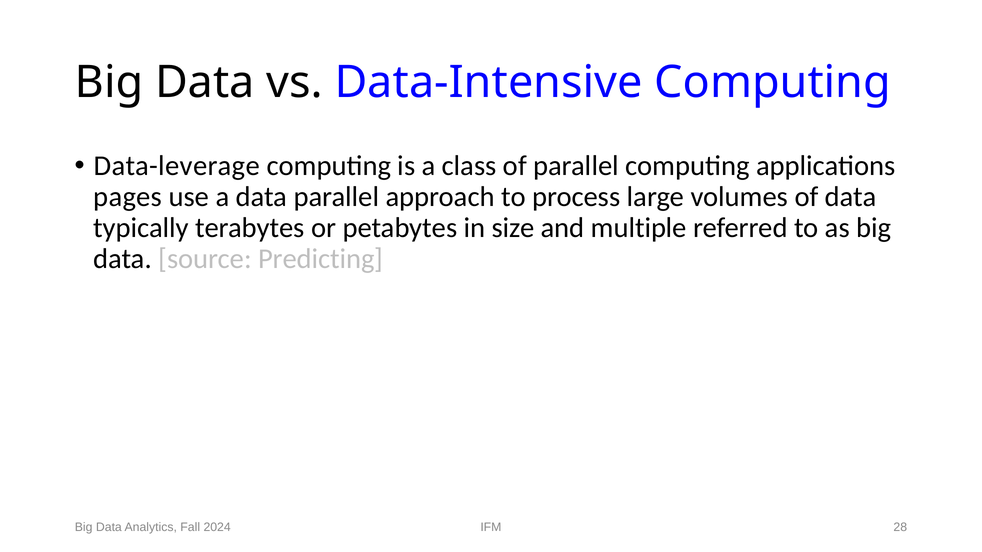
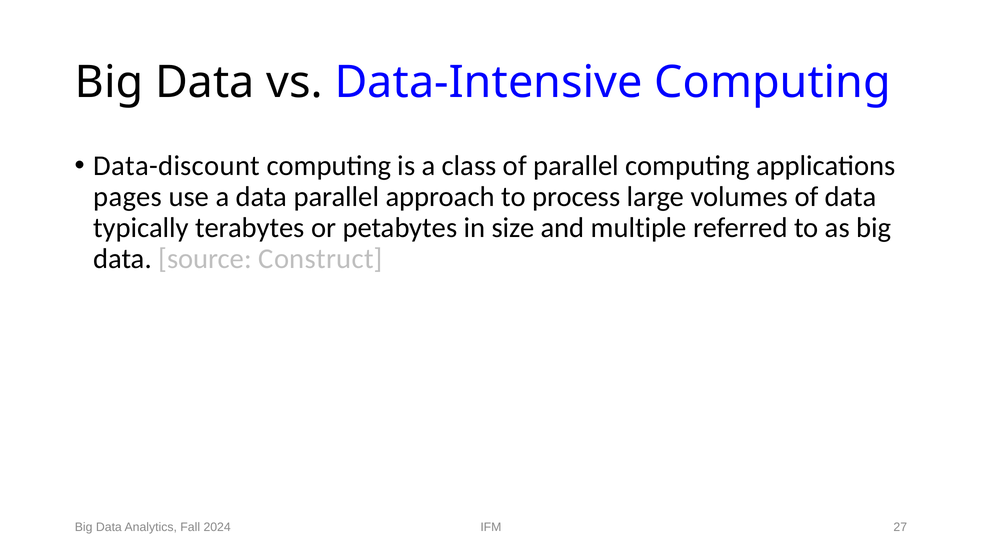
Data-leverage: Data-leverage -> Data-discount
Predicting: Predicting -> Construct
28: 28 -> 27
